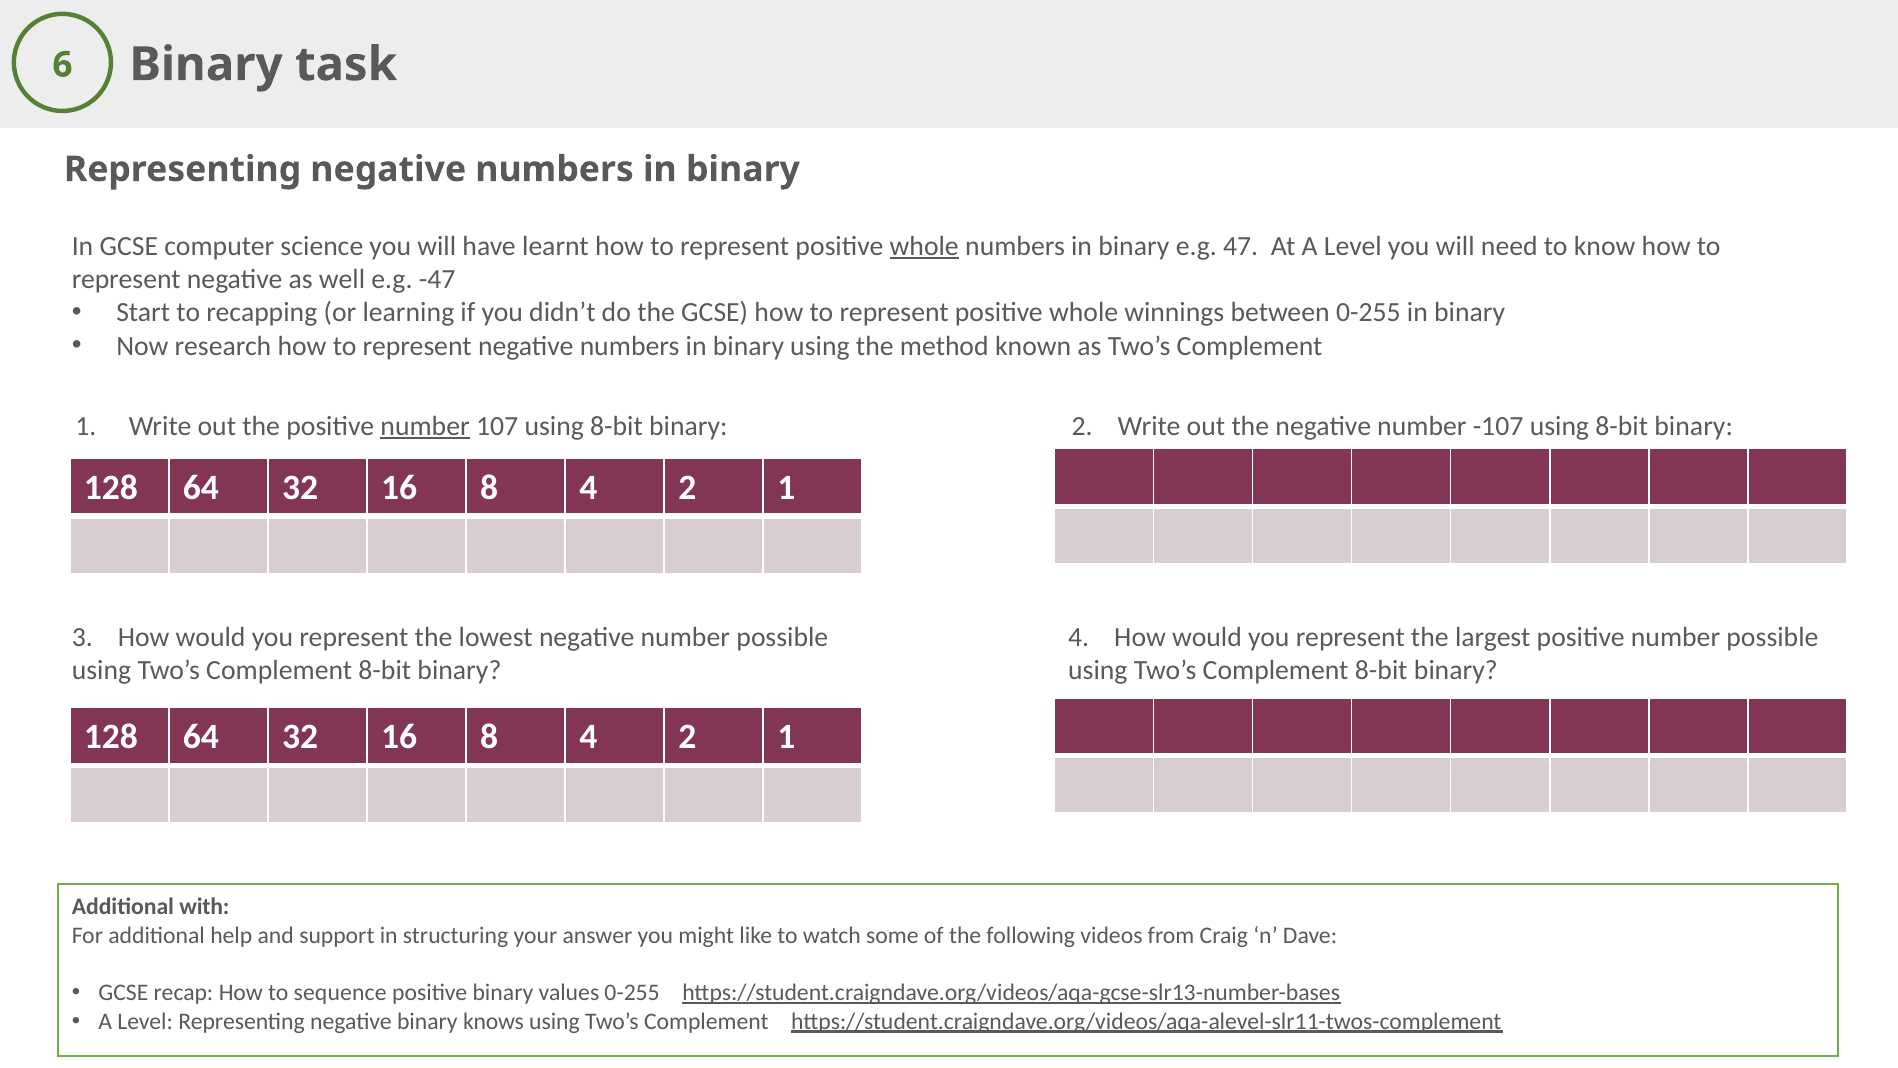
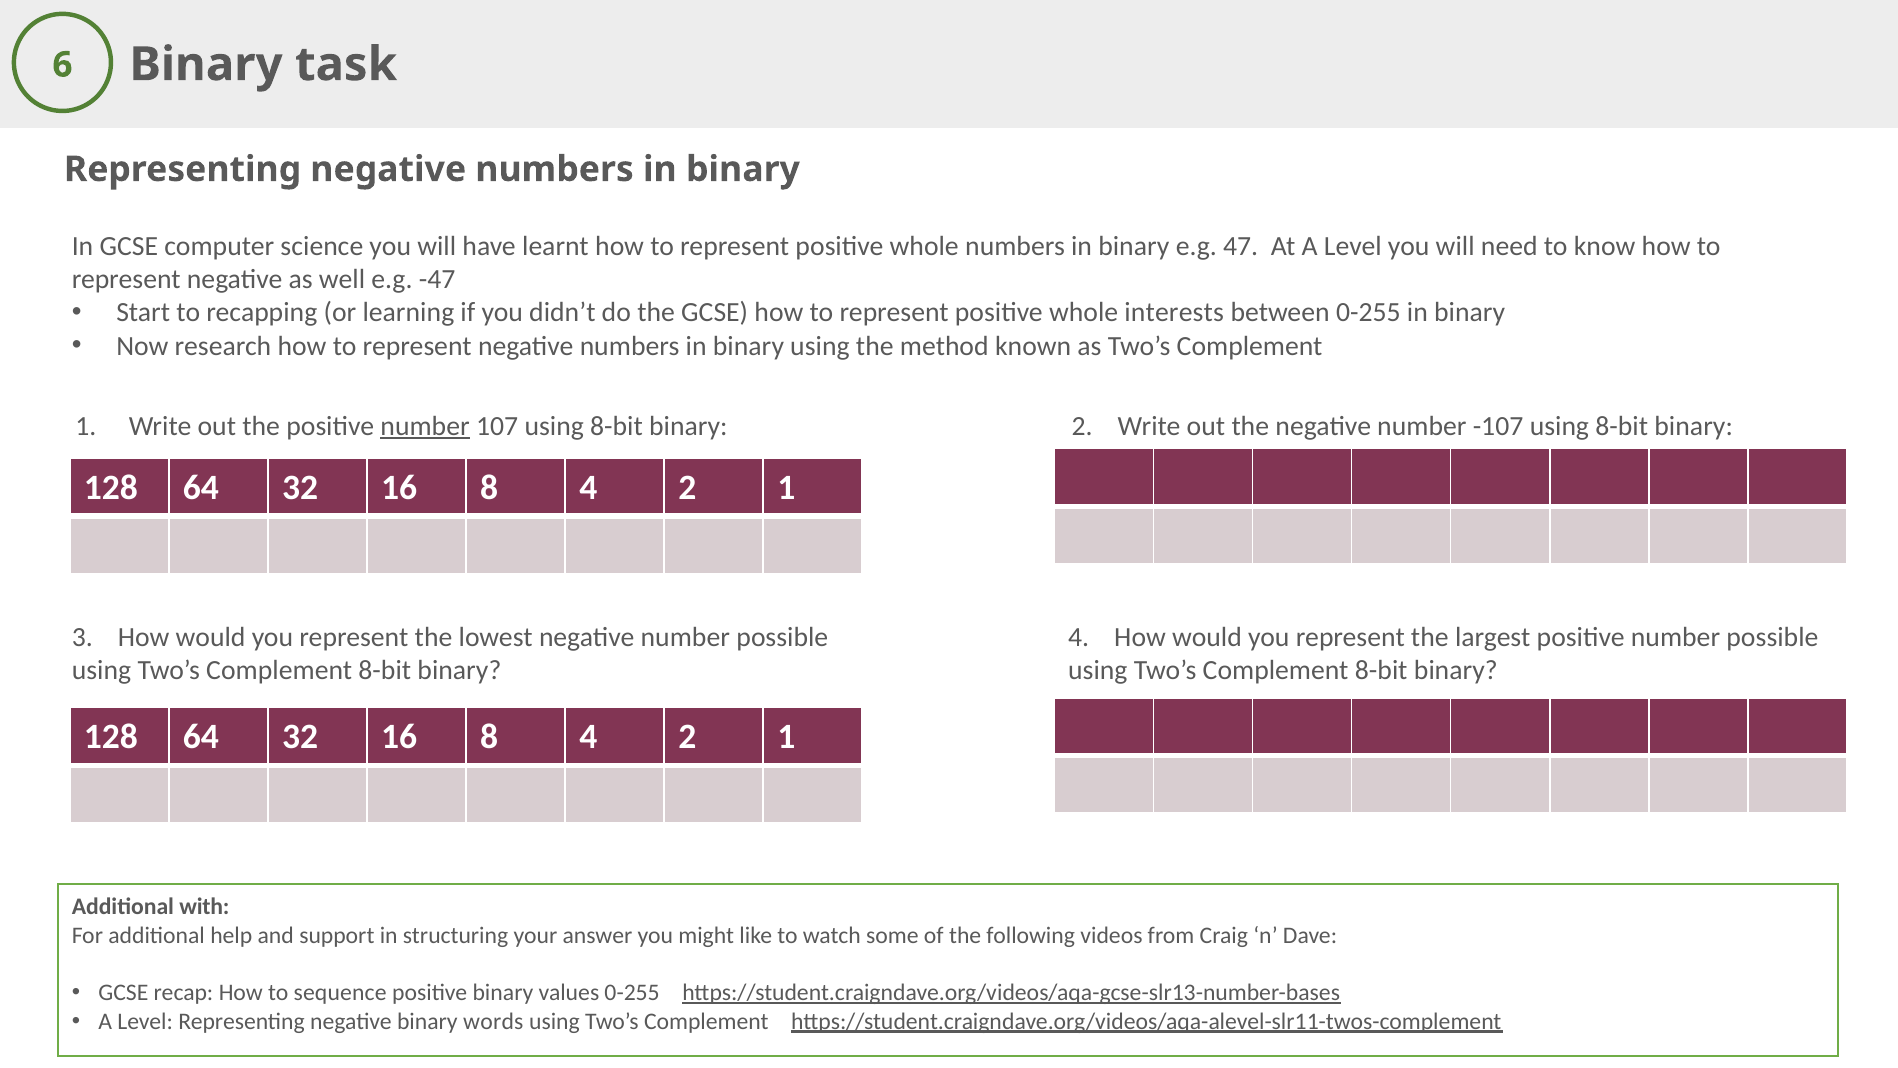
whole at (924, 246) underline: present -> none
winnings: winnings -> interests
knows: knows -> words
